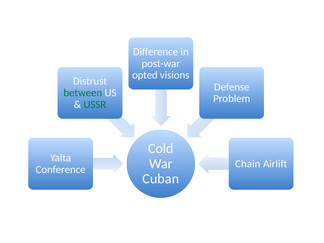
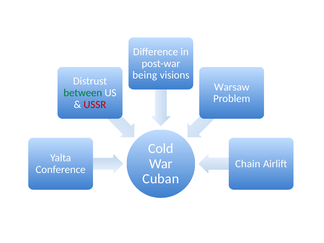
opted: opted -> being
Defense: Defense -> Warsaw
USSR colour: green -> red
